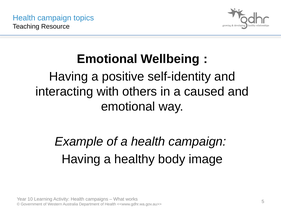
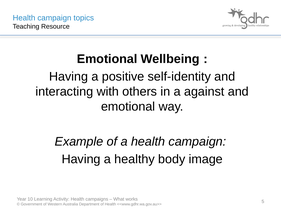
caused: caused -> against
